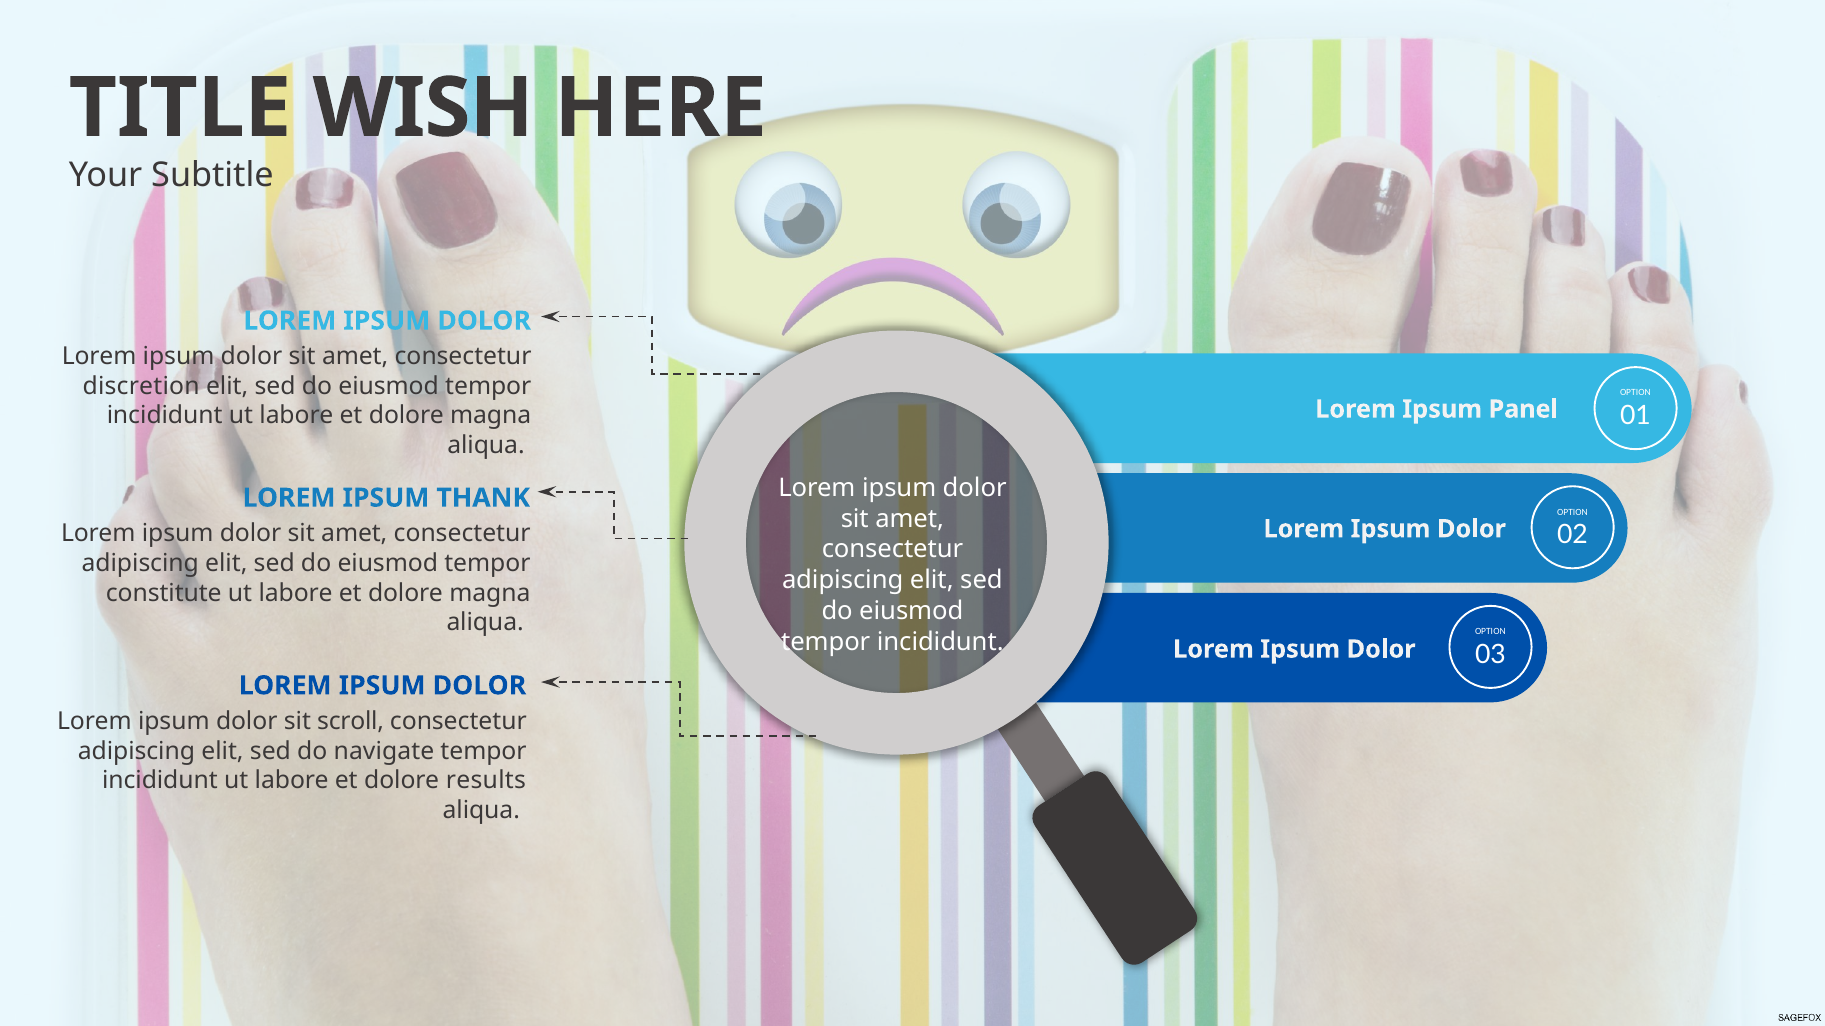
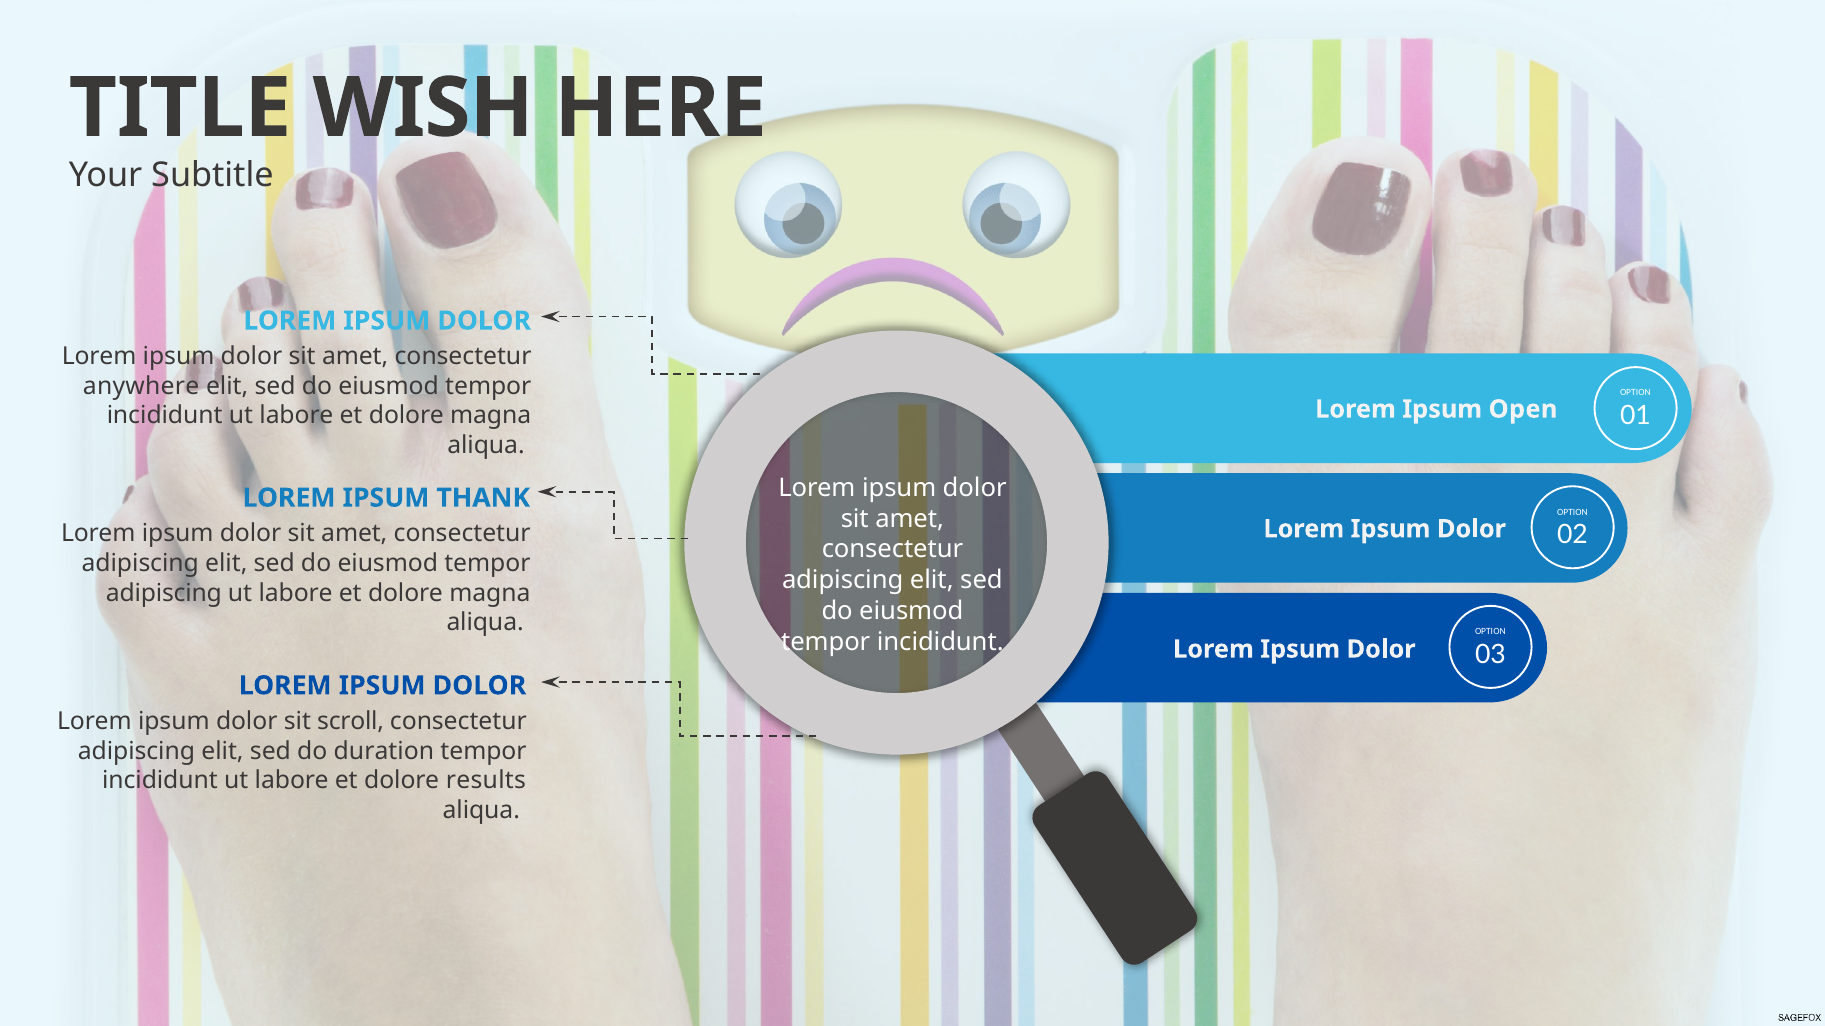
discretion: discretion -> anywhere
Panel: Panel -> Open
constitute at (164, 593): constitute -> adipiscing
navigate: navigate -> duration
